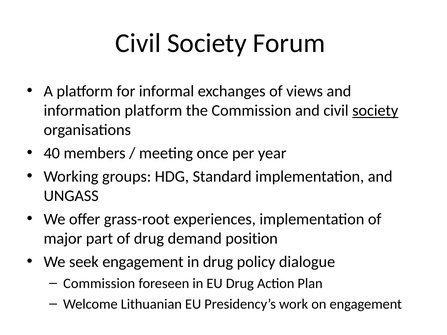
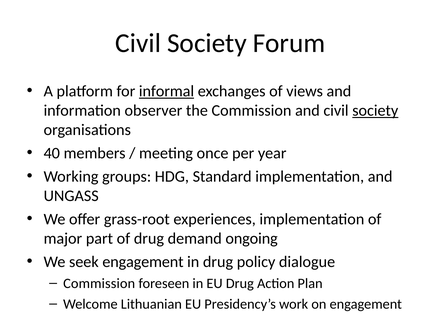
informal underline: none -> present
information platform: platform -> observer
position: position -> ongoing
